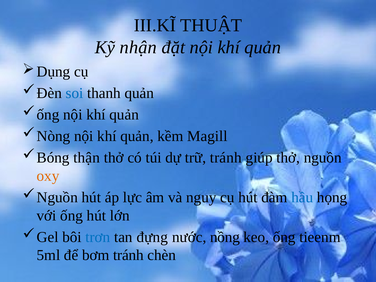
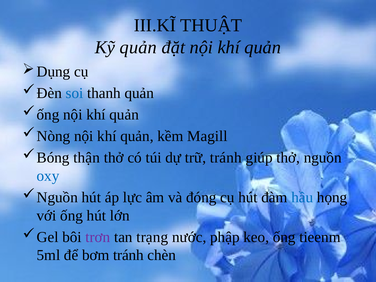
Kỹ nhận: nhận -> quản
oxy colour: orange -> blue
nguy: nguy -> đóng
trơn colour: blue -> purple
đựng: đựng -> trạng
nồng: nồng -> phập
